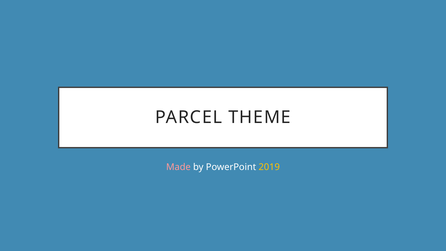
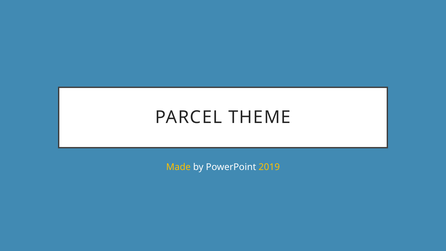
Made colour: pink -> yellow
